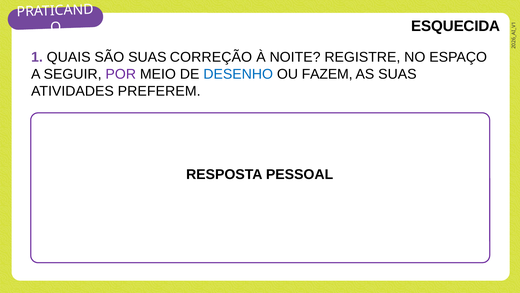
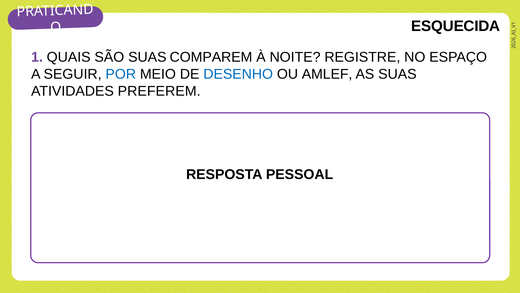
CORREÇÃO: CORREÇÃO -> COMPAREM
POR colour: purple -> blue
FAZEM: FAZEM -> AMLEF
